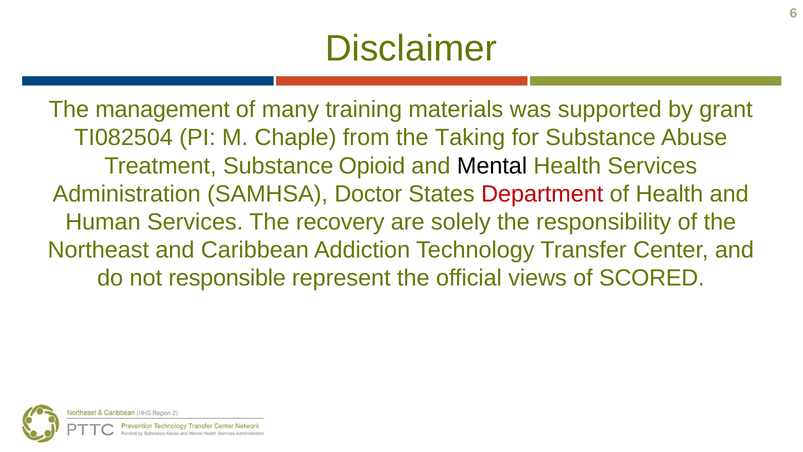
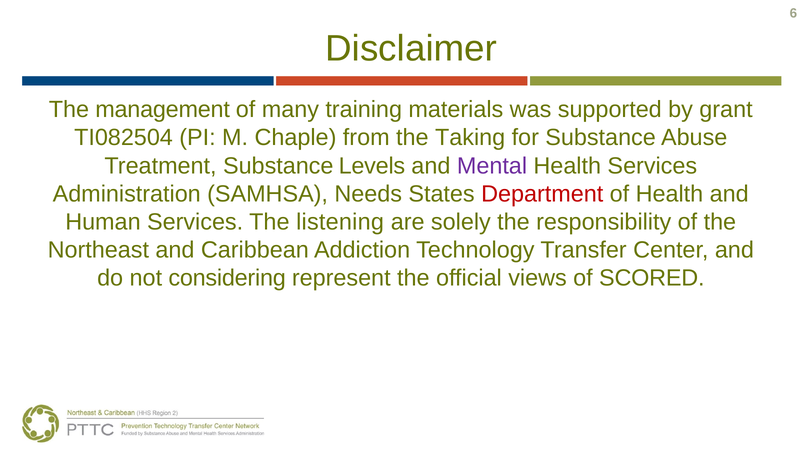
Opioid: Opioid -> Levels
Mental colour: black -> purple
Doctor: Doctor -> Needs
recovery: recovery -> listening
responsible: responsible -> considering
